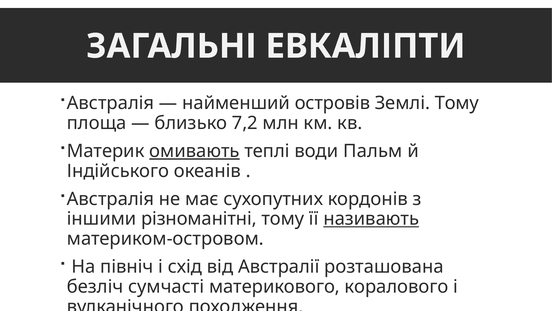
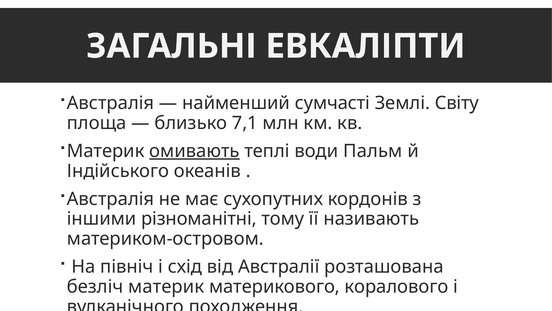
островів: островів -> сумчасті
Землі Тому: Тому -> Світу
7,2: 7,2 -> 7,1
називають underline: present -> none
безліч сумчасті: сумчасті -> материк
